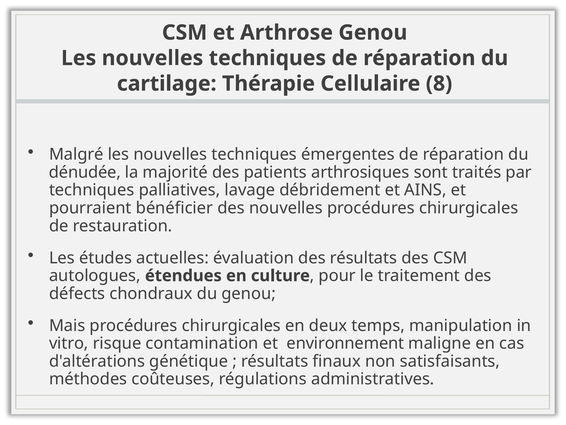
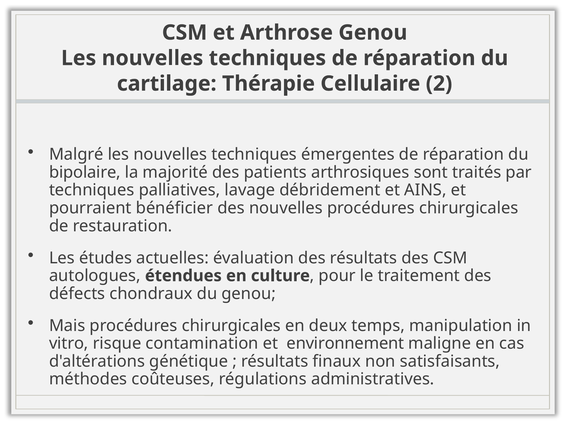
8: 8 -> 2
dénudée: dénudée -> bipolaire
